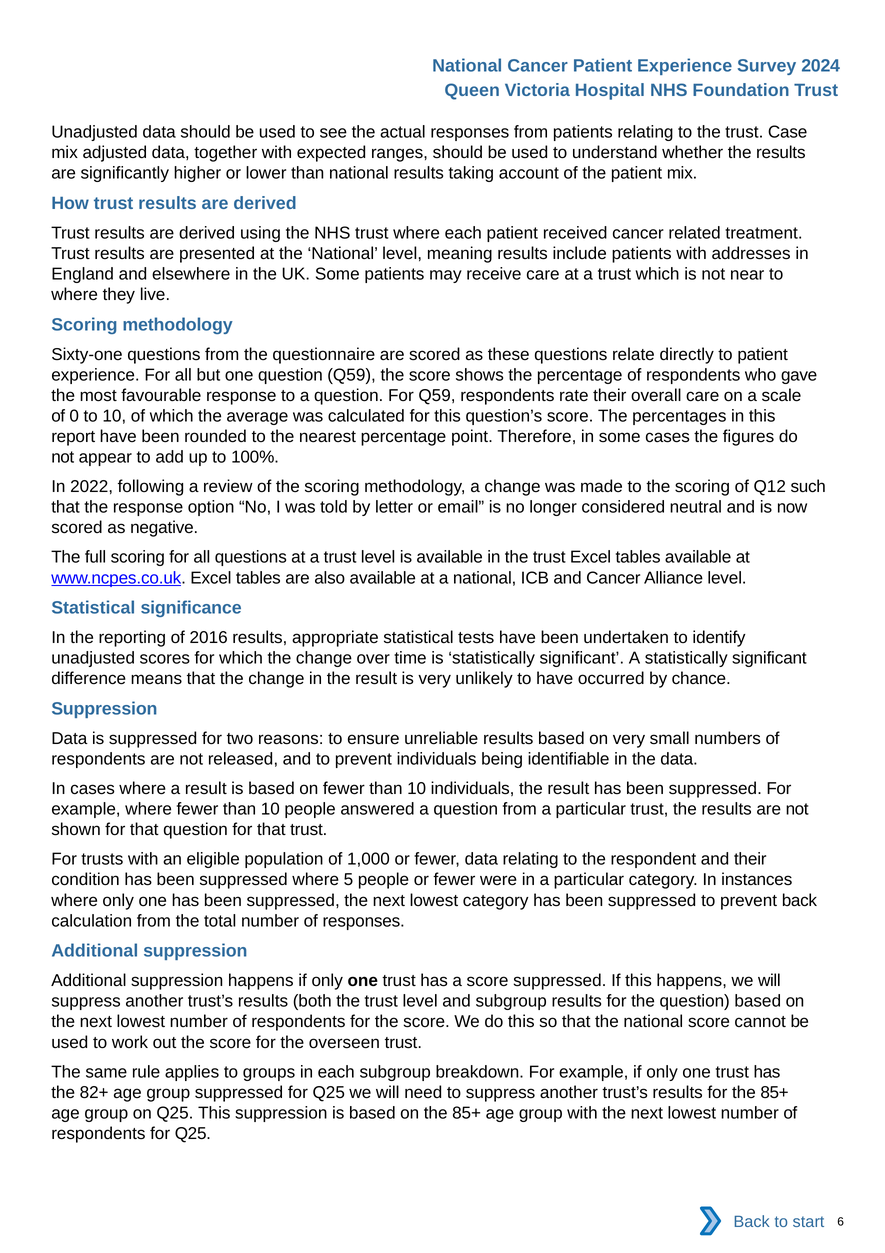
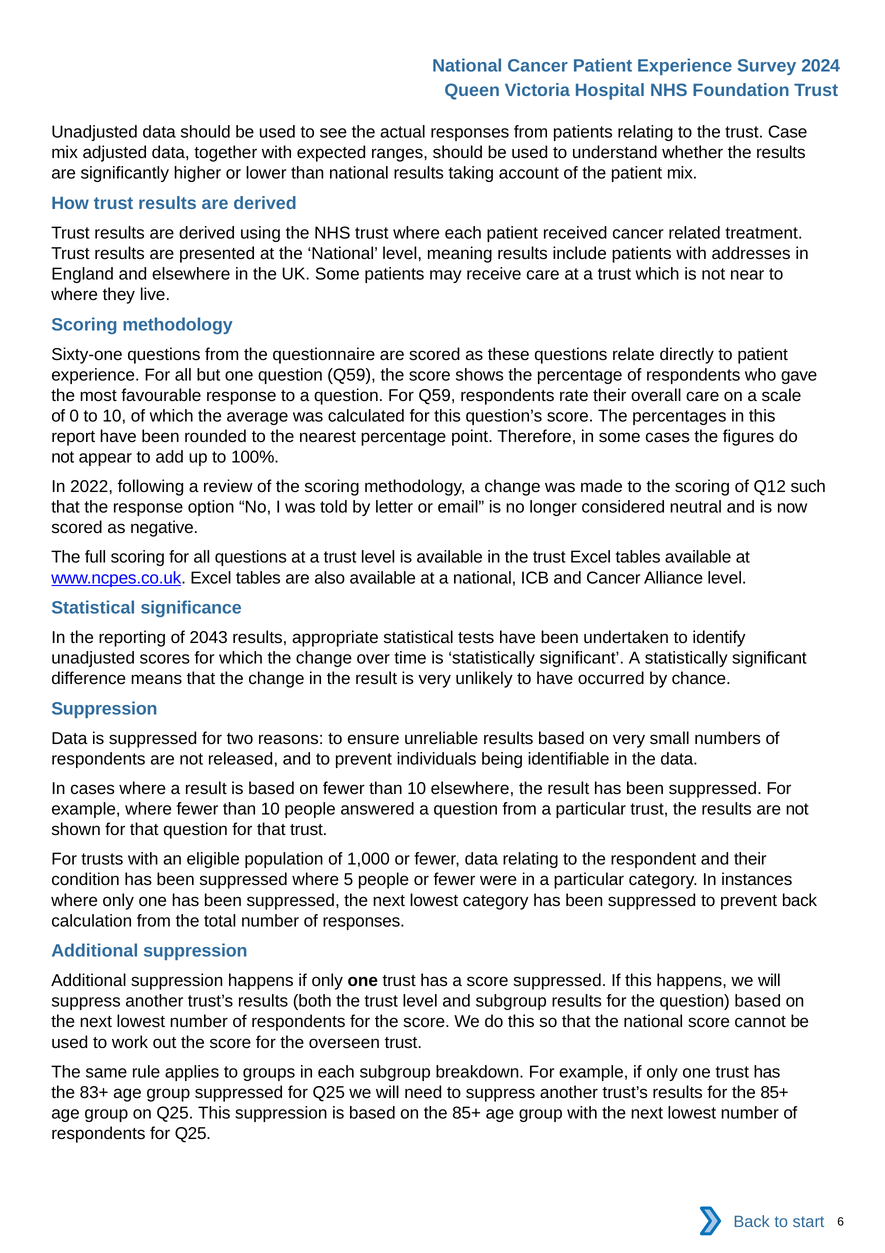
2016: 2016 -> 2043
10 individuals: individuals -> elsewhere
82+: 82+ -> 83+
